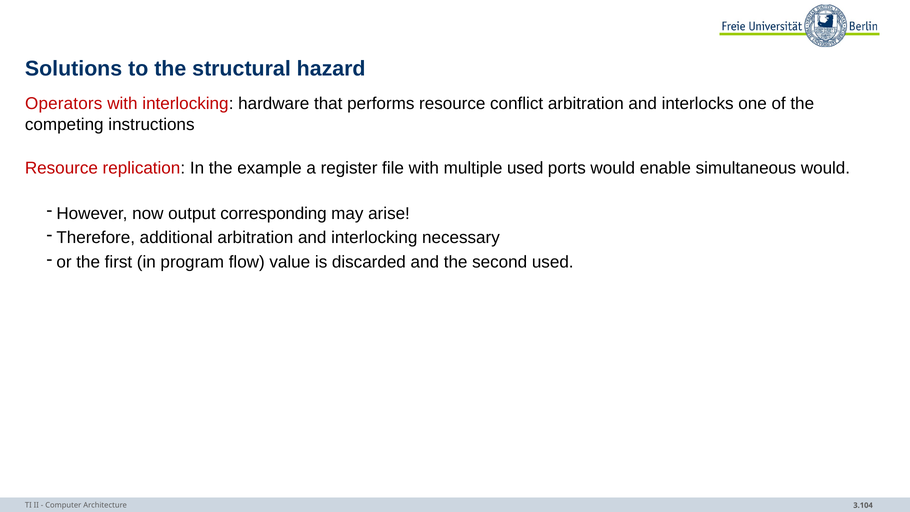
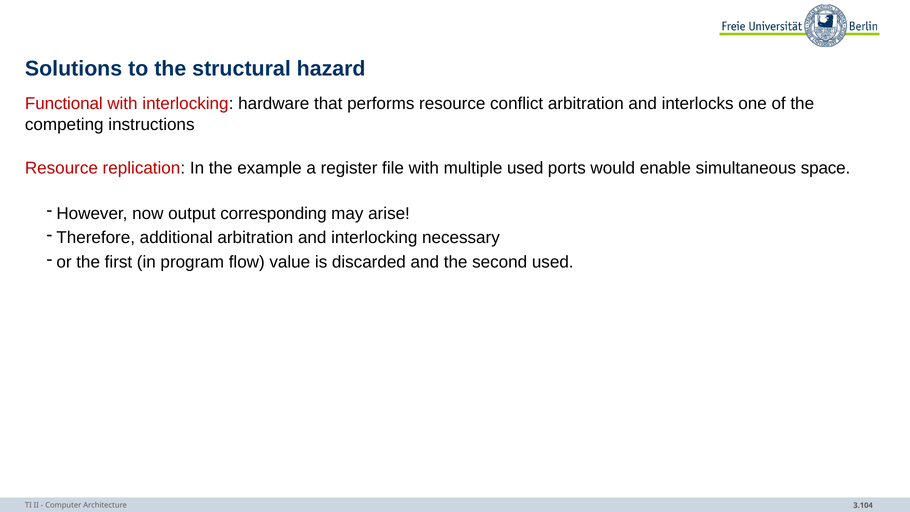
Operators: Operators -> Functional
simultaneous would: would -> space
